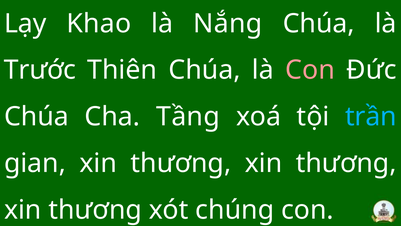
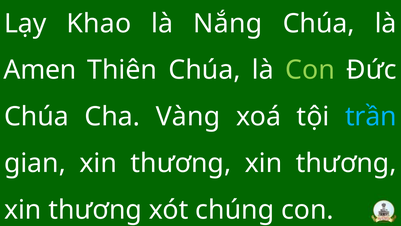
Trước: Trước -> Amen
Con at (310, 70) colour: pink -> light green
Tầng: Tầng -> Vàng
